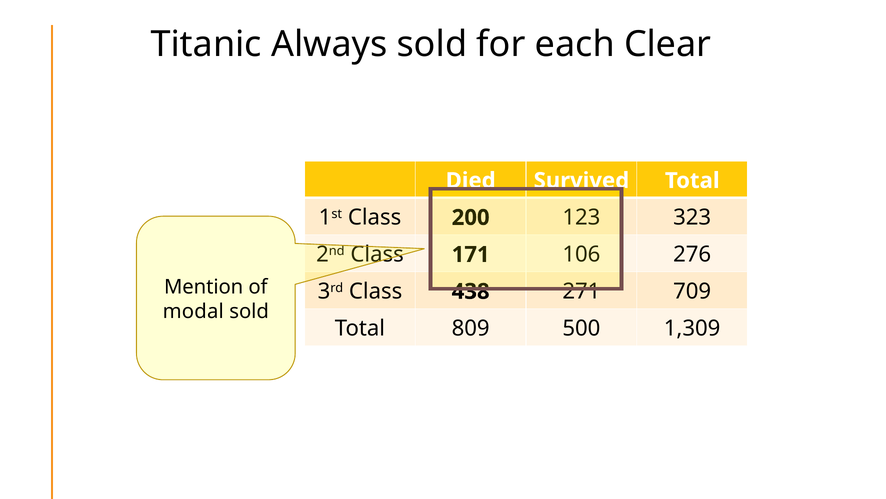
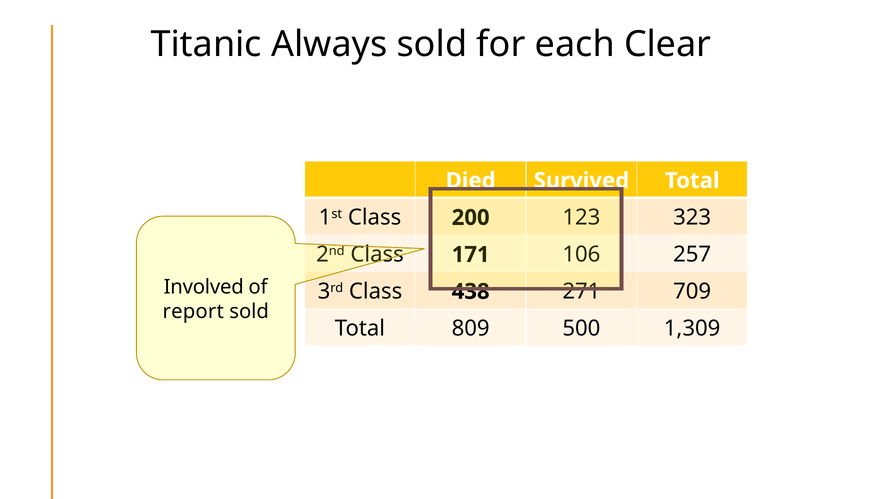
276: 276 -> 257
Mention: Mention -> Involved
modal: modal -> report
